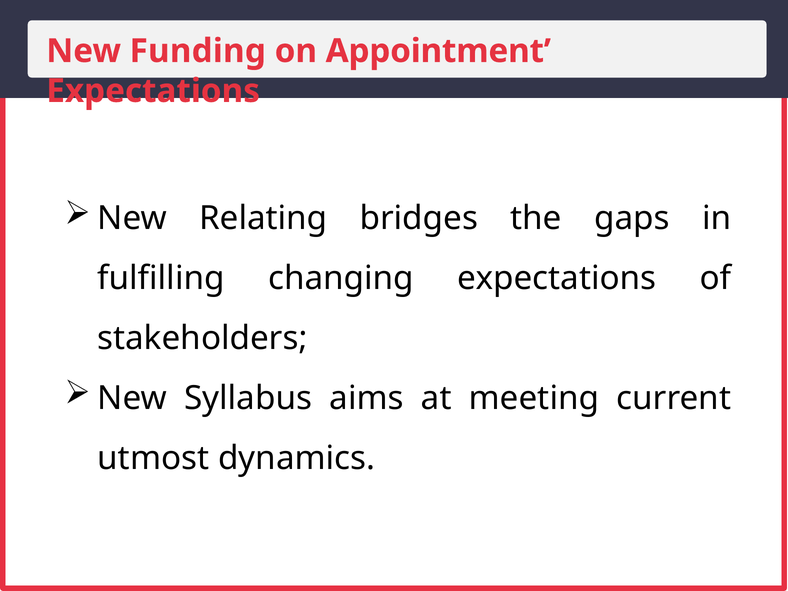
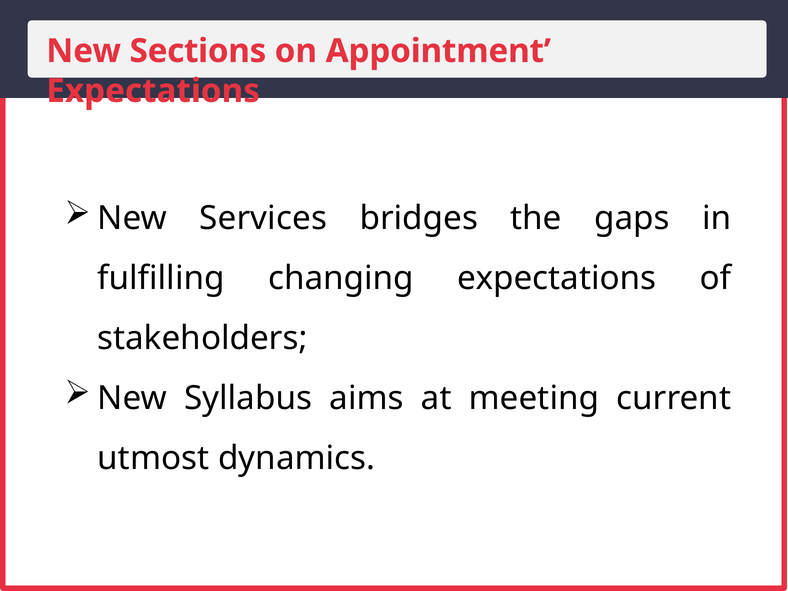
Funding: Funding -> Sections
Relating: Relating -> Services
